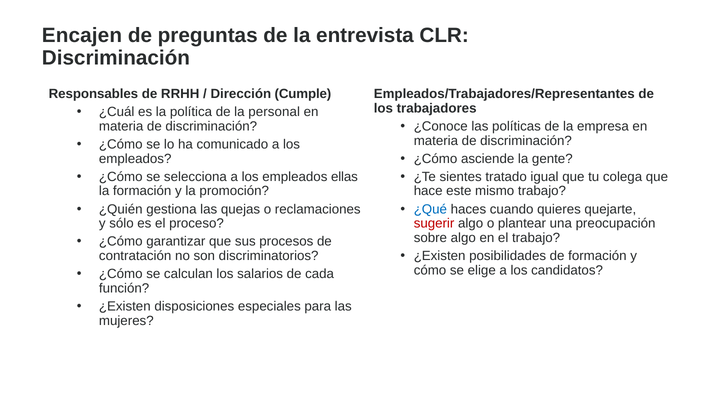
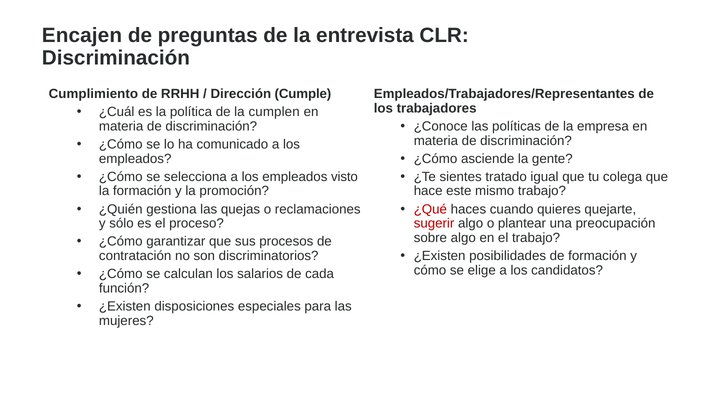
Responsables: Responsables -> Cumplimiento
personal: personal -> cumplen
ellas: ellas -> visto
¿Qué colour: blue -> red
